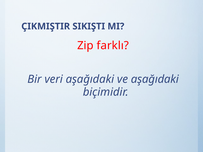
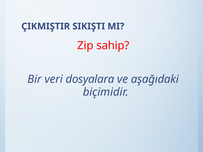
farklı: farklı -> sahip
veri aşağıdaki: aşağıdaki -> dosyalara
